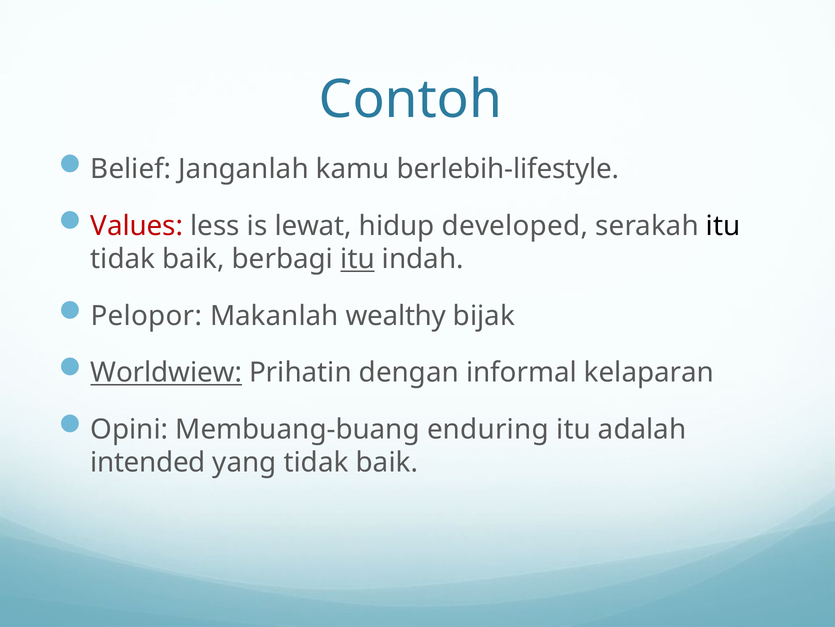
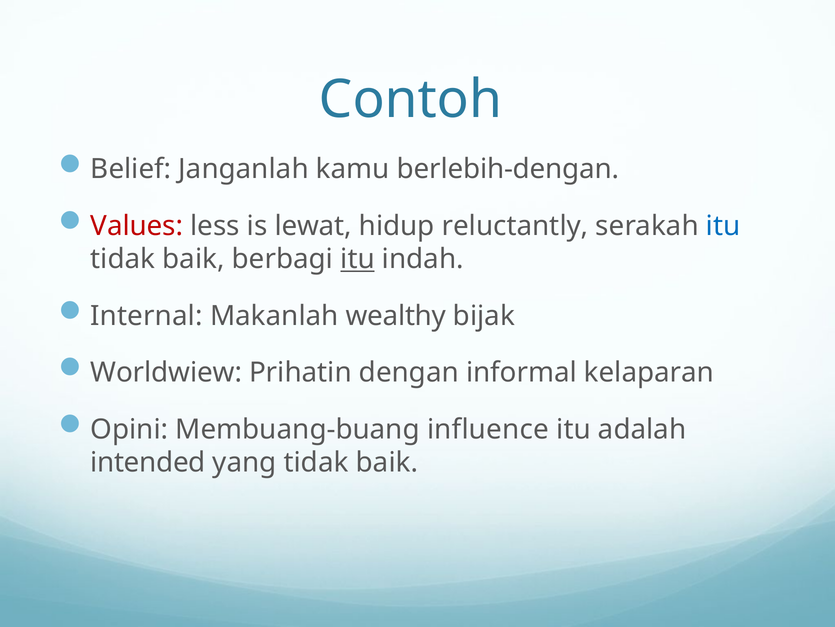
berlebih-lifestyle: berlebih-lifestyle -> berlebih-dengan
developed: developed -> reluctantly
itu at (723, 226) colour: black -> blue
Pelopor: Pelopor -> Internal
Worldwiew underline: present -> none
enduring: enduring -> influence
